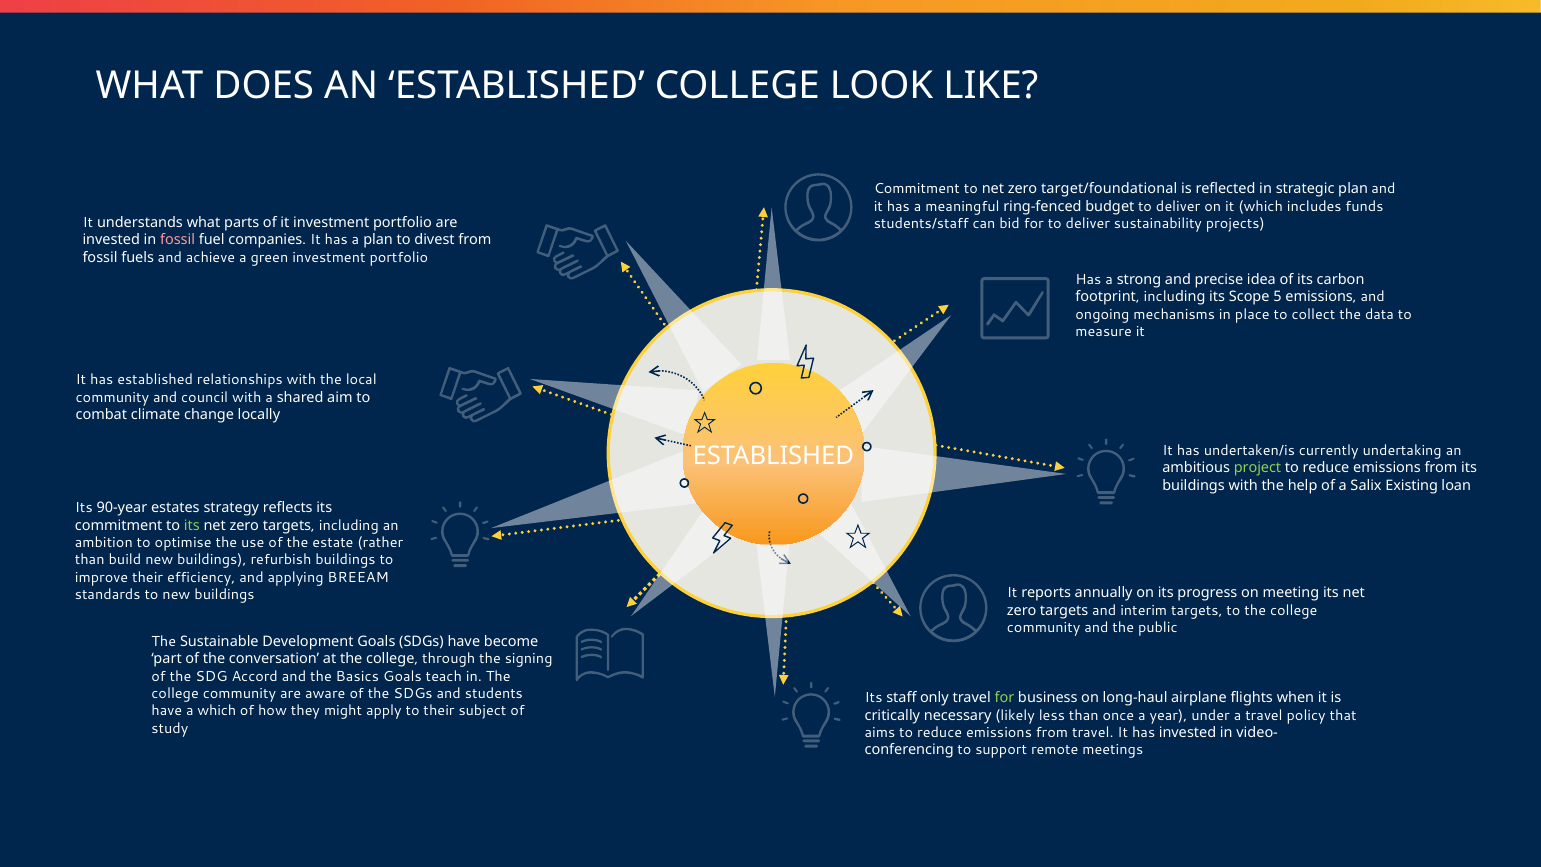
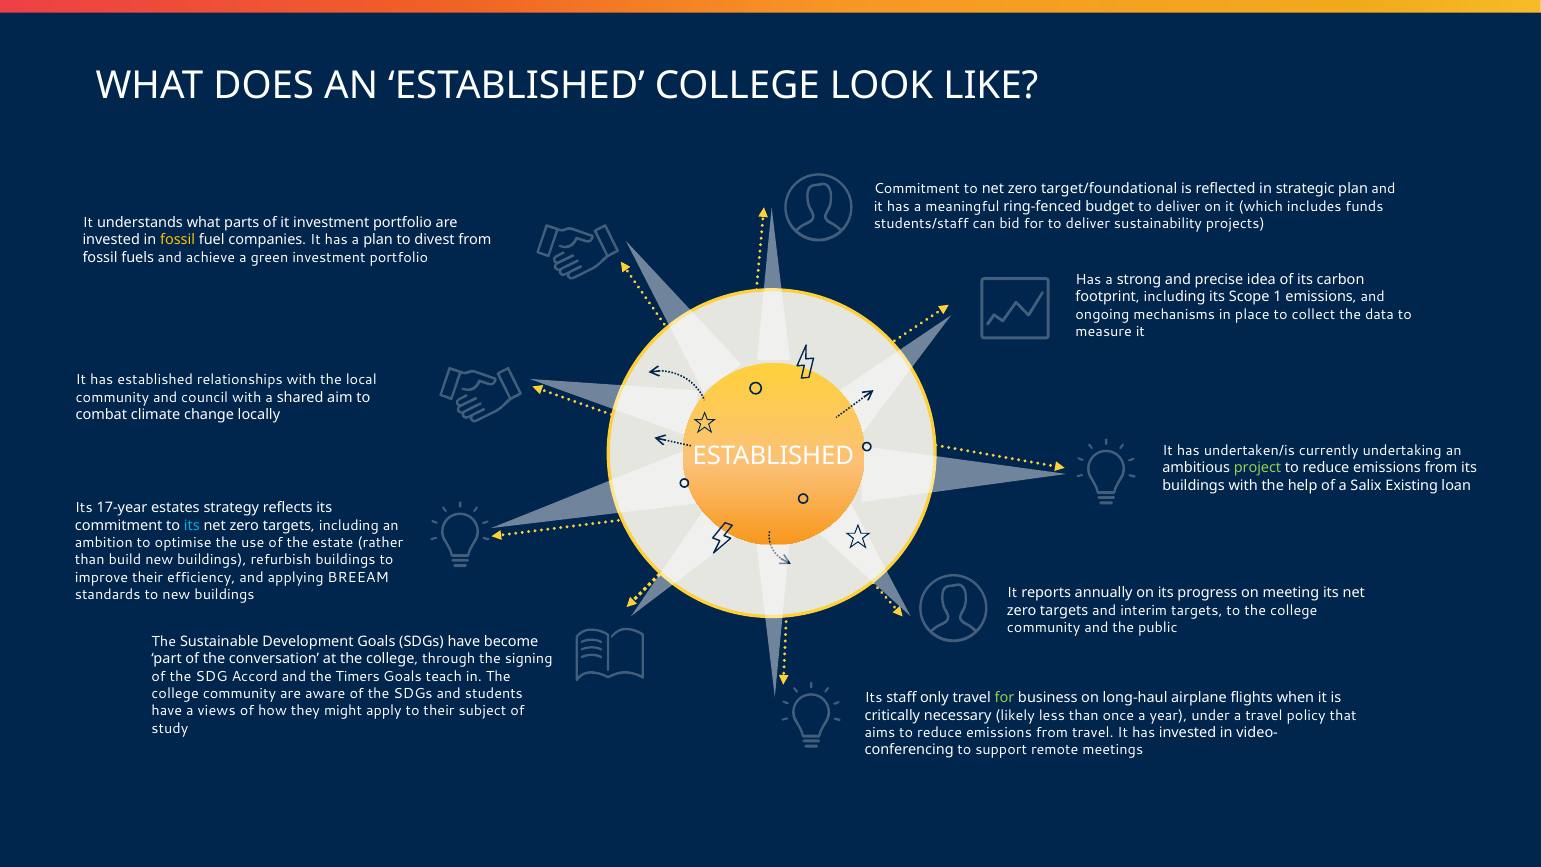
fossil at (178, 240) colour: pink -> yellow
5: 5 -> 1
90-year: 90-year -> 17-year
its at (192, 525) colour: light green -> light blue
Basics: Basics -> Timers
a which: which -> views
